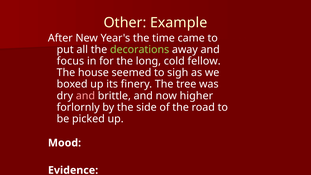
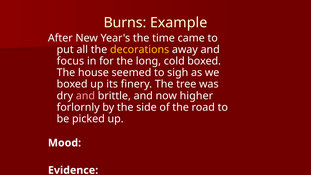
Other: Other -> Burns
decorations colour: light green -> yellow
cold fellow: fellow -> boxed
